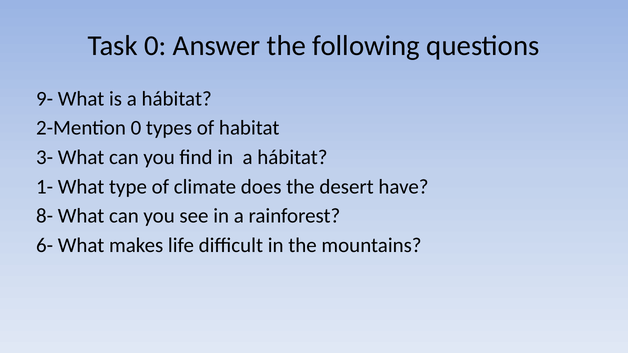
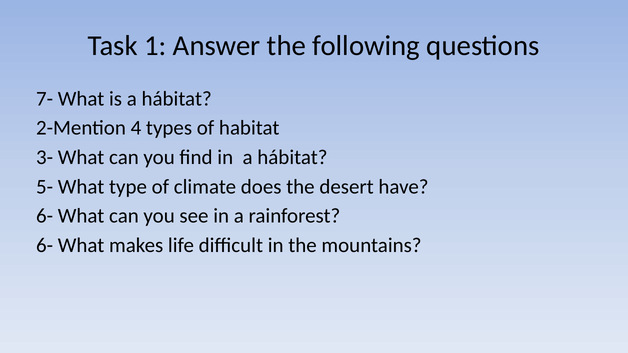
Task 0: 0 -> 1
9-: 9- -> 7-
2-Mention 0: 0 -> 4
1-: 1- -> 5-
8- at (45, 216): 8- -> 6-
